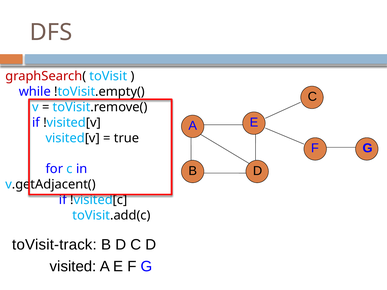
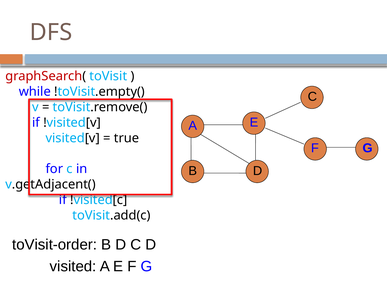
toVisit-track: toVisit-track -> toVisit-order
